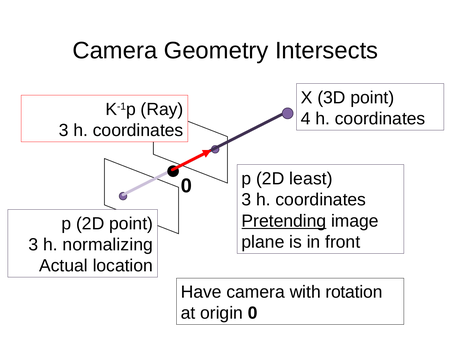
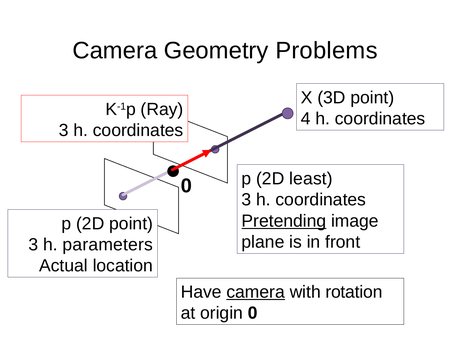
Intersects: Intersects -> Problems
normalizing: normalizing -> parameters
camera at (256, 291) underline: none -> present
